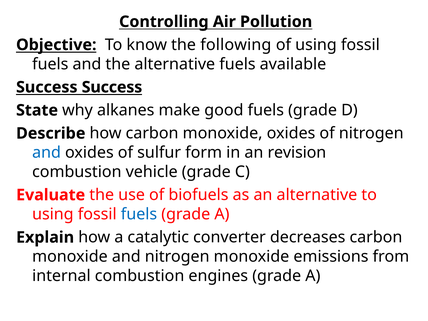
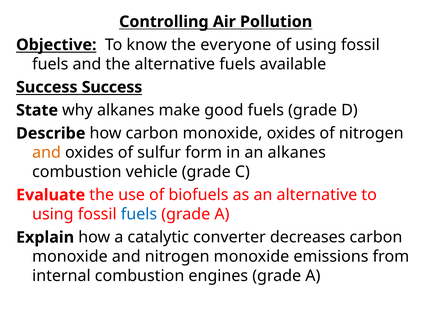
following: following -> everyone
and at (47, 153) colour: blue -> orange
an revision: revision -> alkanes
